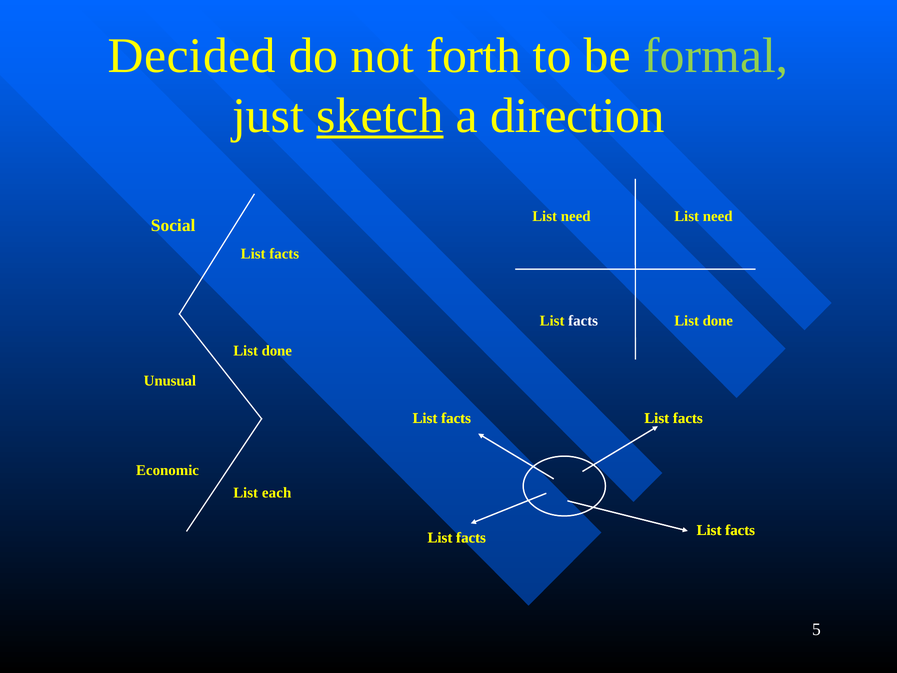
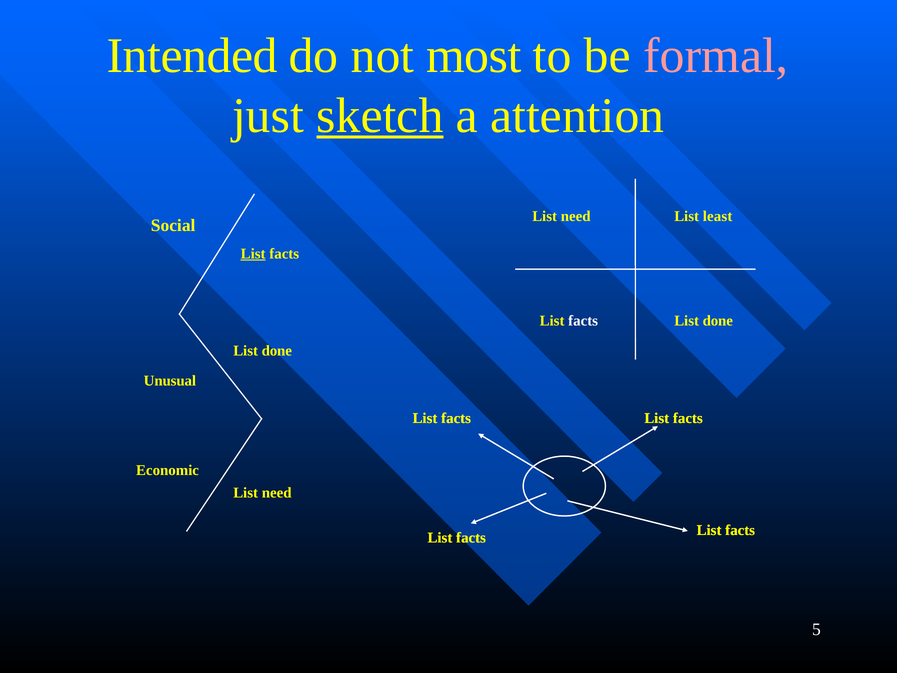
Decided: Decided -> Intended
forth: forth -> most
formal colour: light green -> pink
direction: direction -> attention
need at (718, 216): need -> least
List at (253, 254) underline: none -> present
each at (277, 493): each -> need
